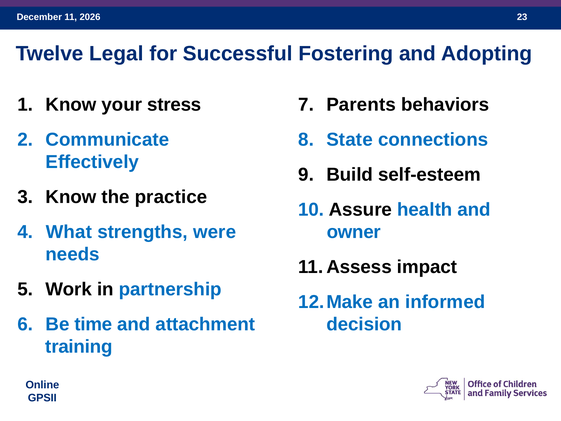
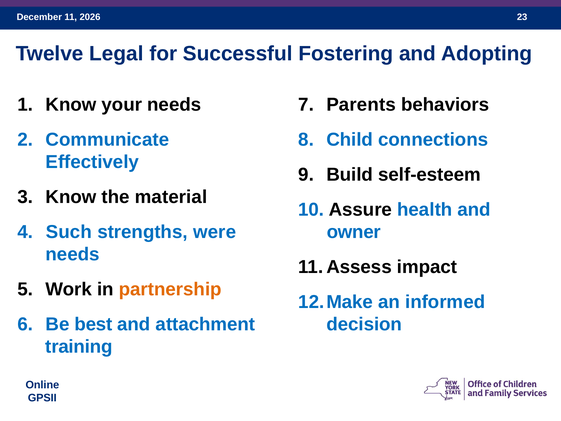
your stress: stress -> needs
State: State -> Child
practice: practice -> material
What: What -> Such
partnership colour: blue -> orange
time: time -> best
